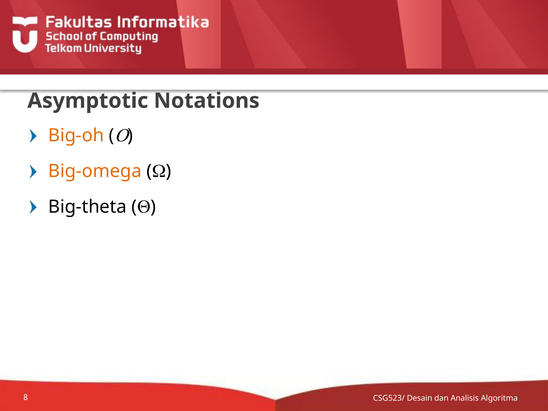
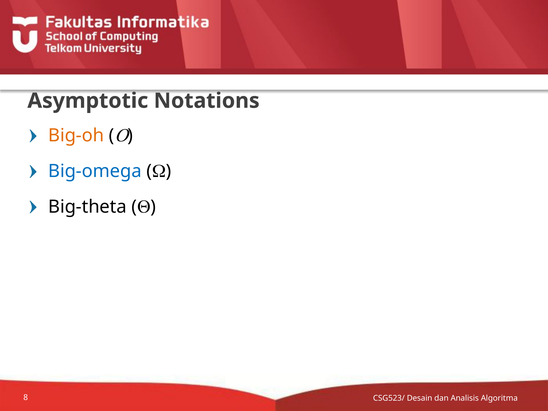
Big-omega colour: orange -> blue
